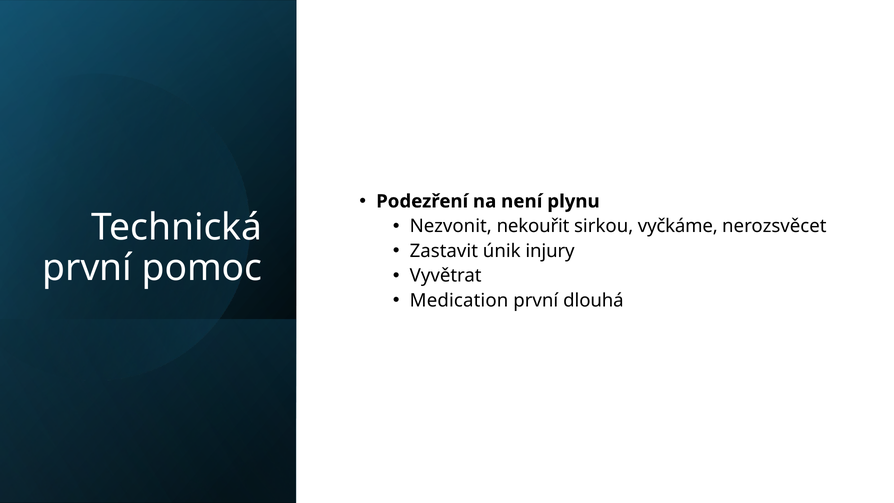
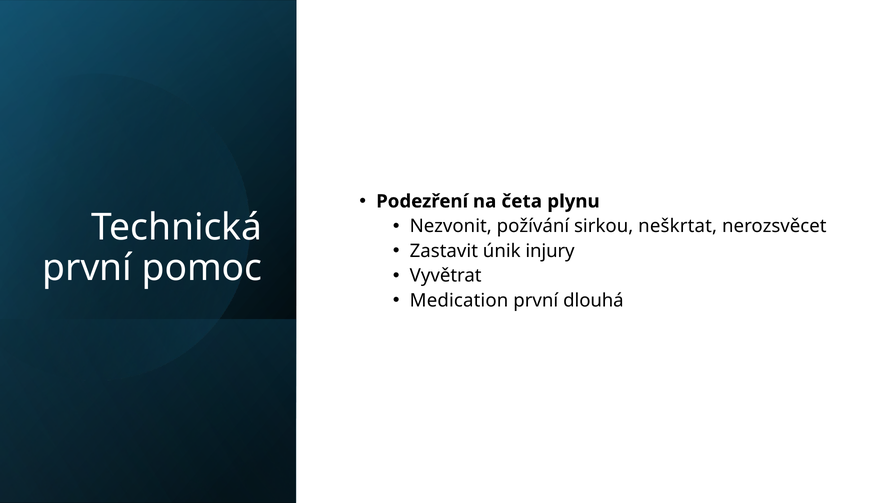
není: není -> četa
nekouřit: nekouřit -> požívání
vyčkáme: vyčkáme -> neškrtat
